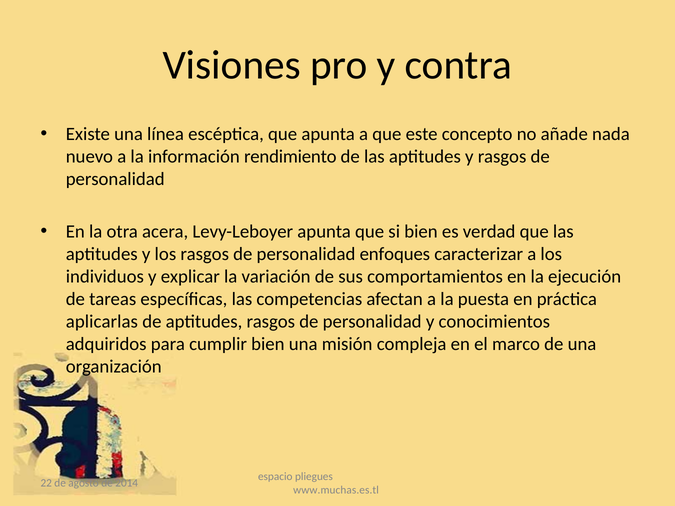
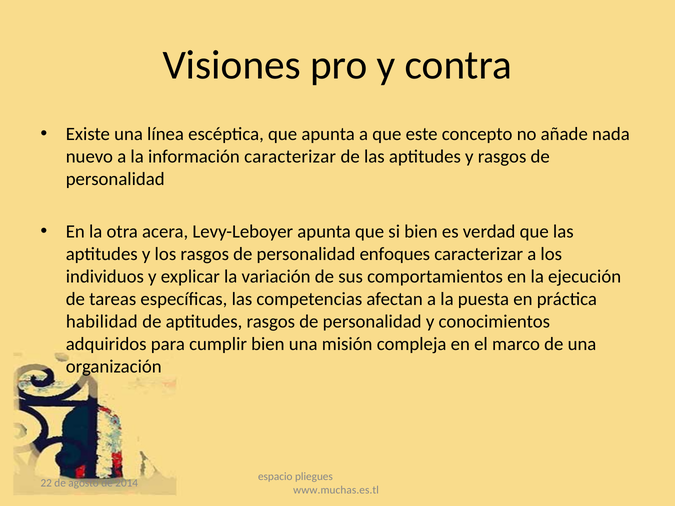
información rendimiento: rendimiento -> caracterizar
aplicarlas: aplicarlas -> habilidad
